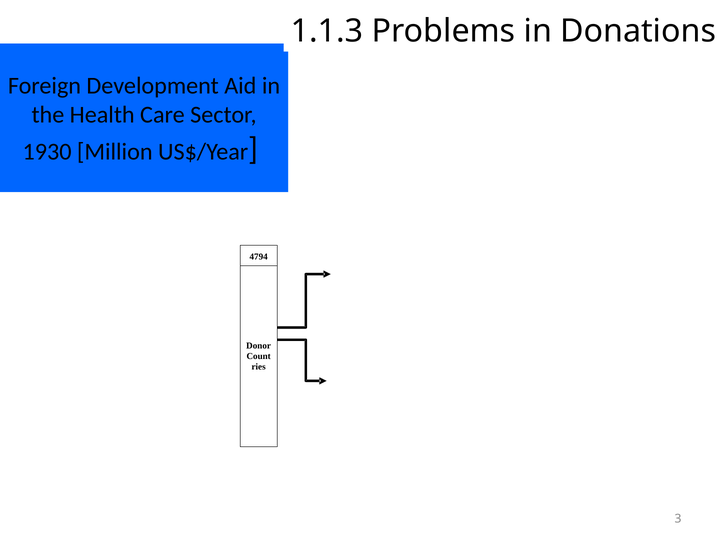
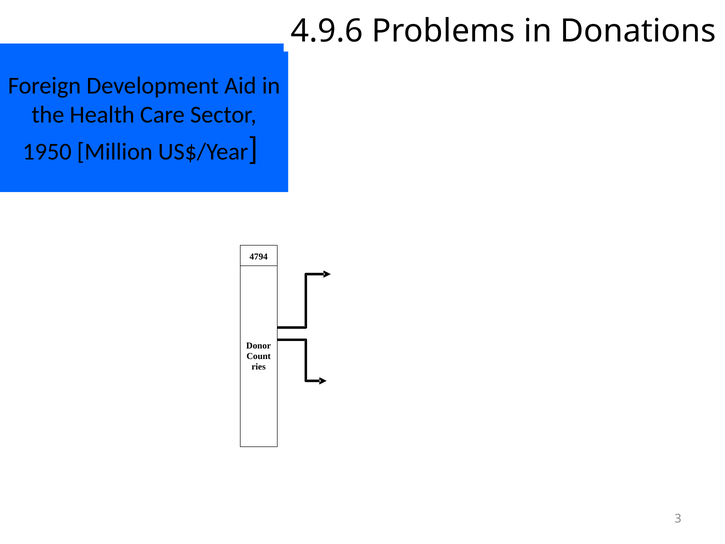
1.1.3: 1.1.3 -> 4.9.6
1930: 1930 -> 1950
